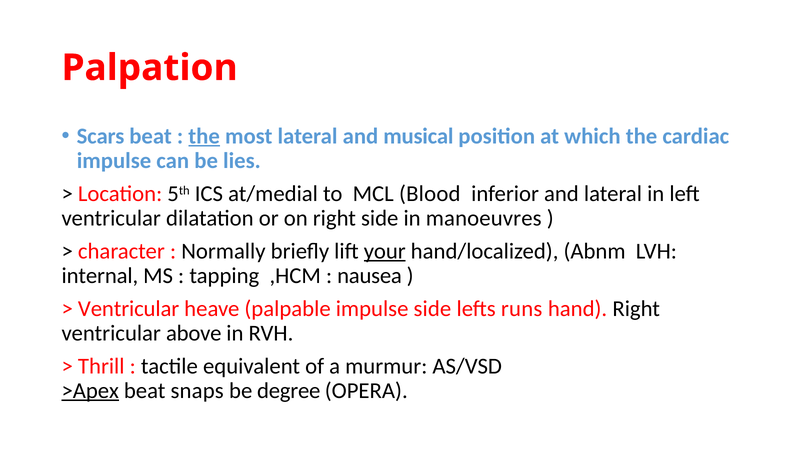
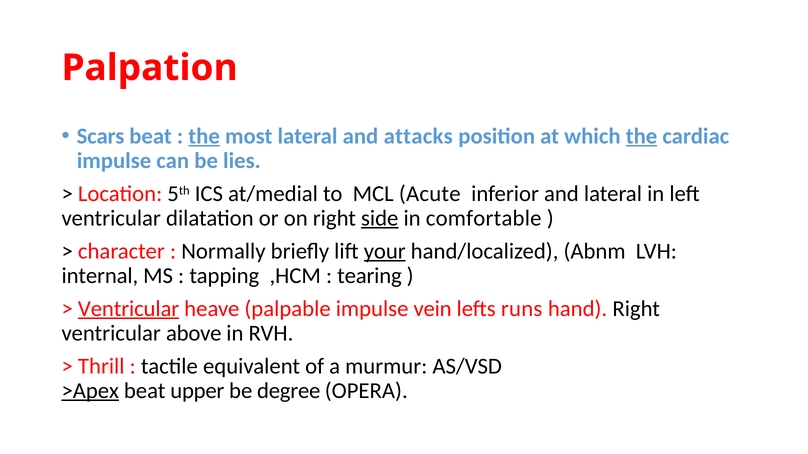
musical: musical -> attacks
the at (642, 136) underline: none -> present
Blood: Blood -> Acute
side at (380, 218) underline: none -> present
manoeuvres: manoeuvres -> comfortable
nausea: nausea -> tearing
Ventricular at (129, 309) underline: none -> present
impulse side: side -> vein
snaps: snaps -> upper
